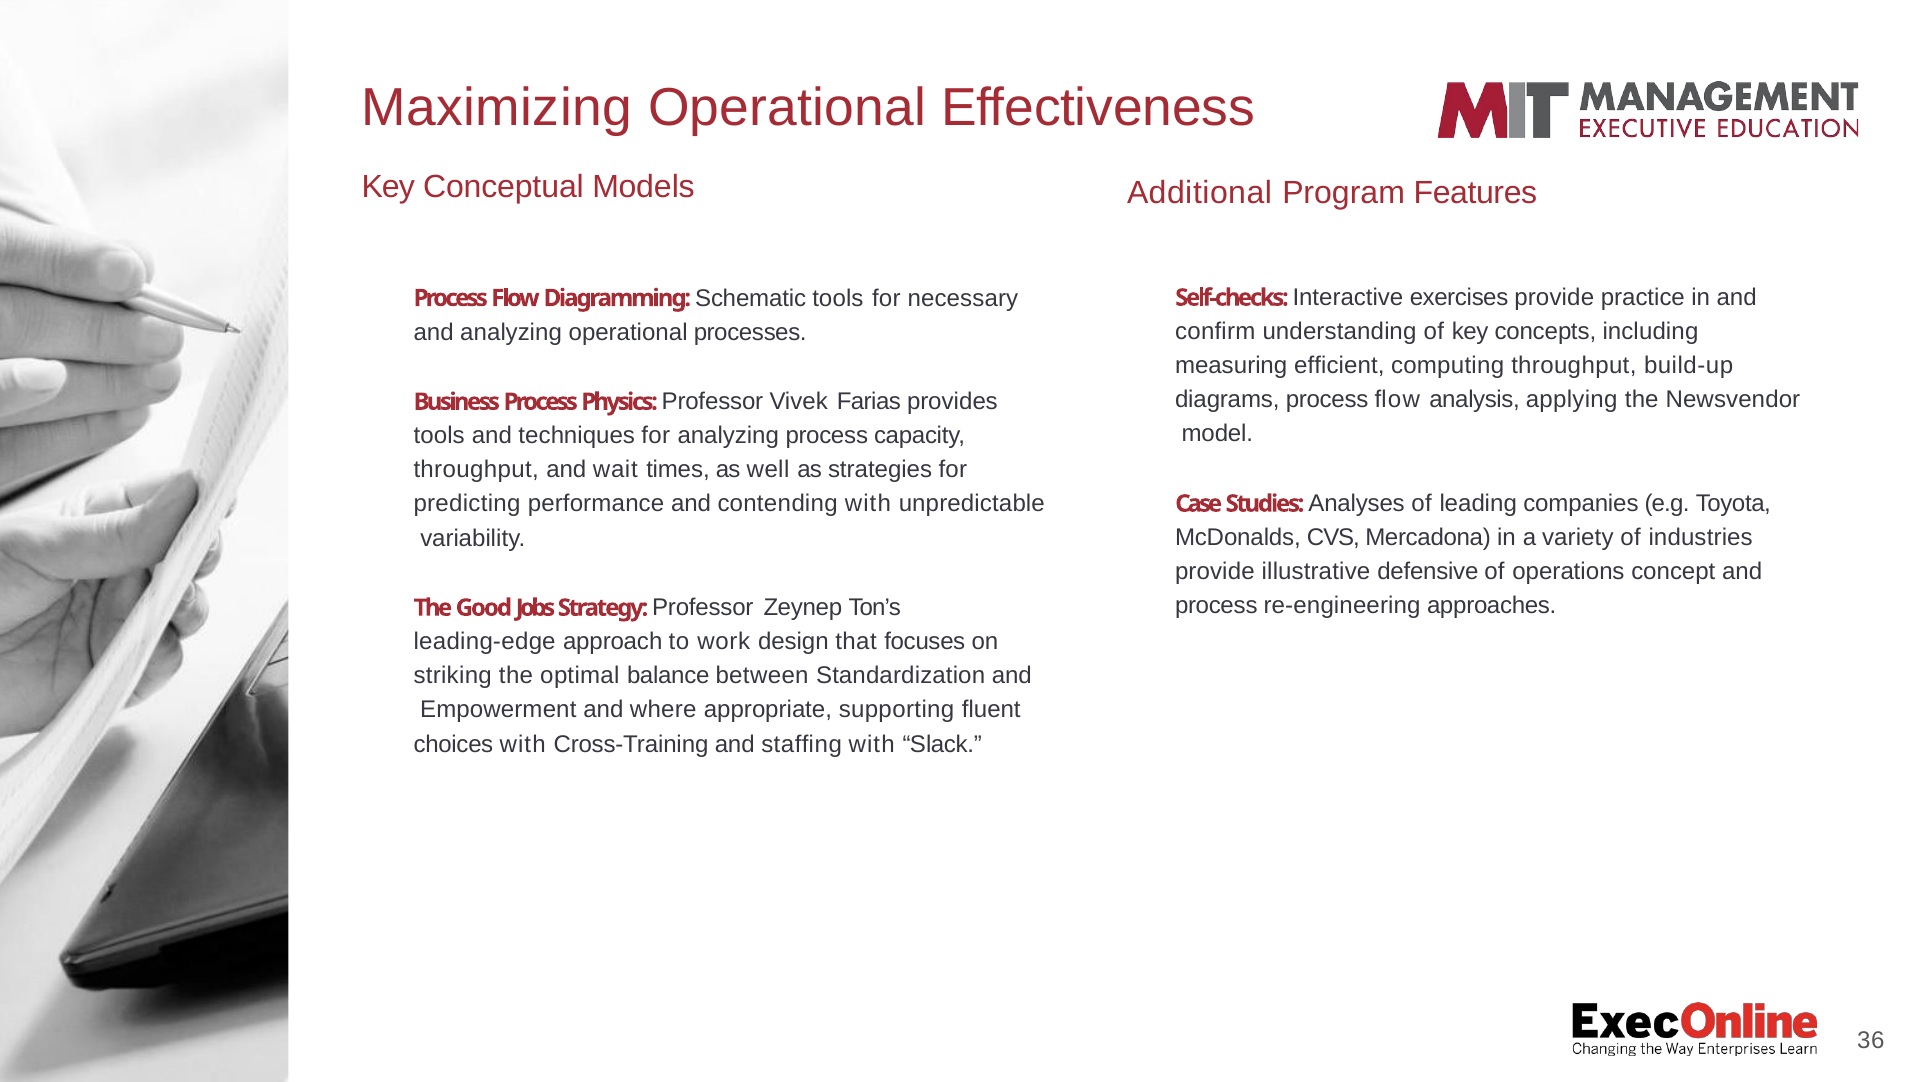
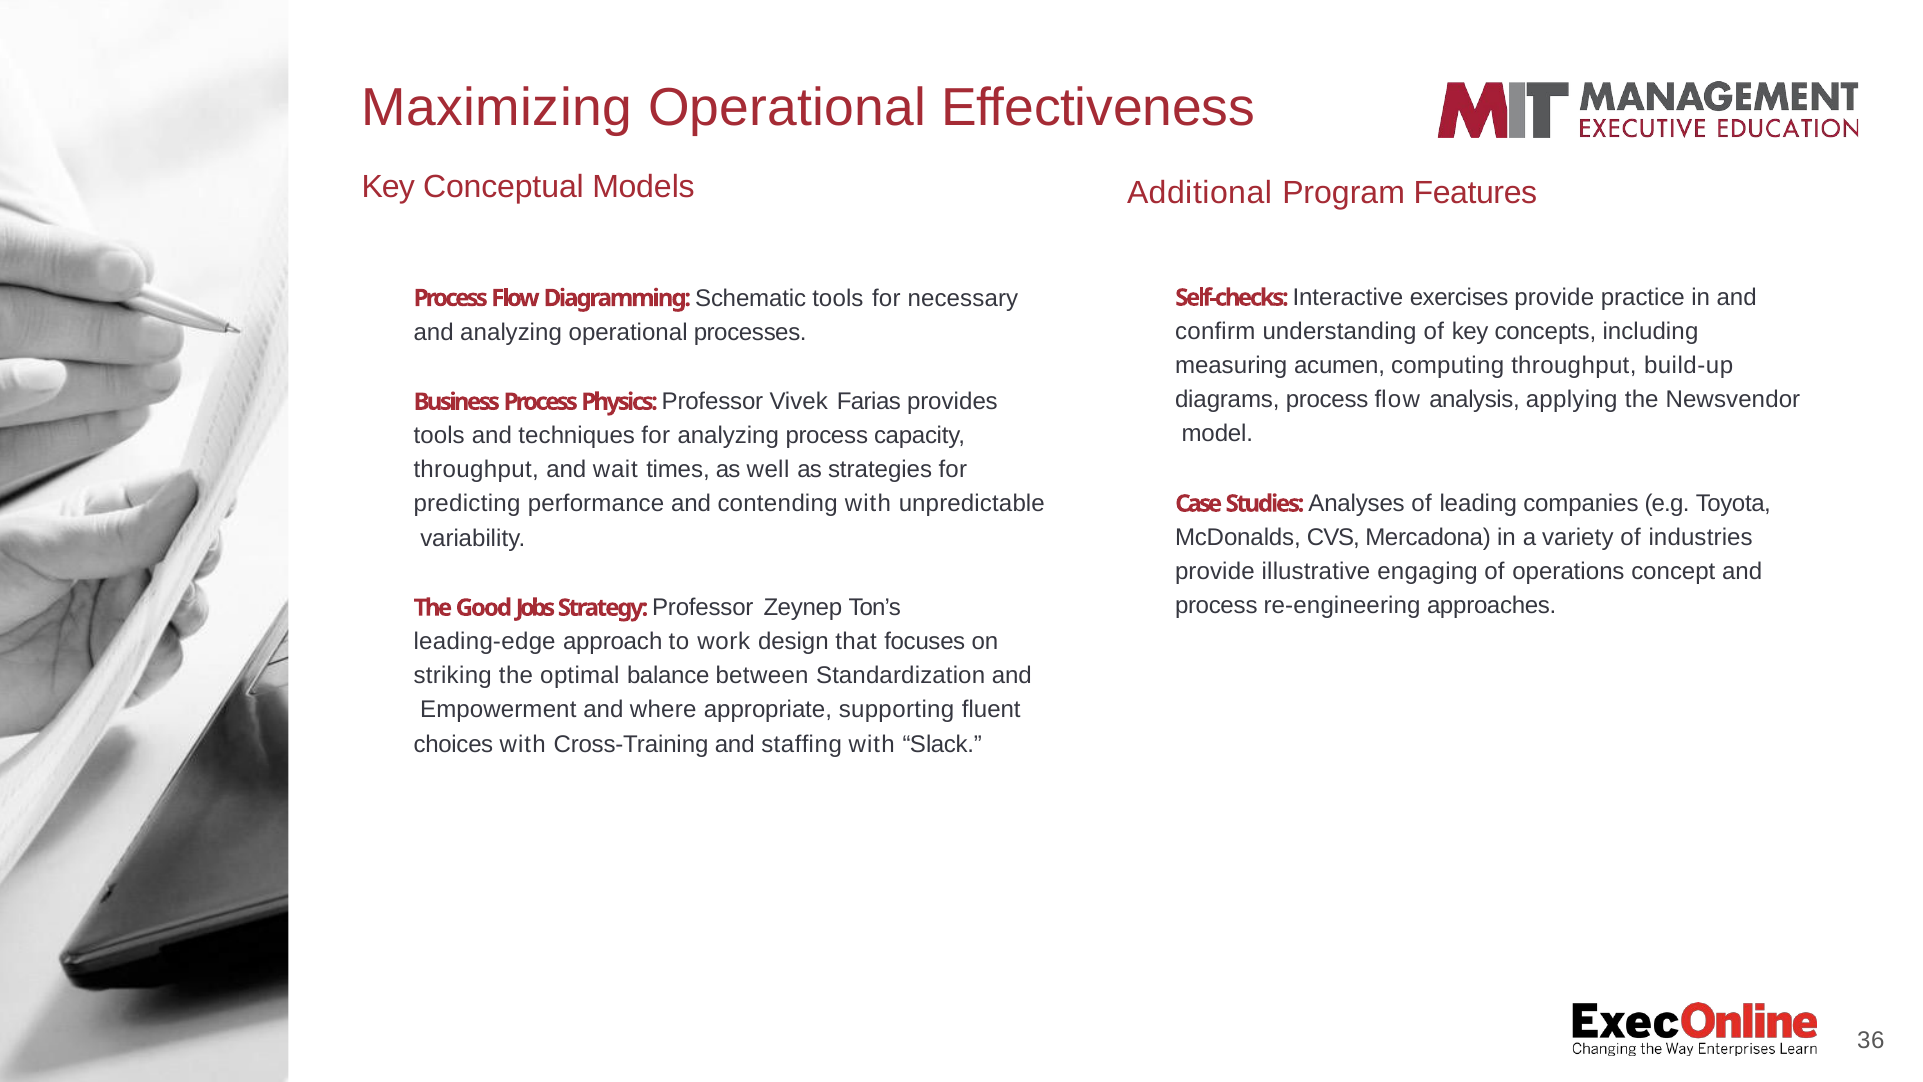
efﬁcient: efﬁcient -> acumen
defensive: defensive -> engaging
